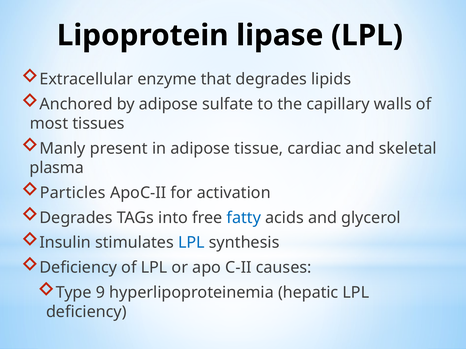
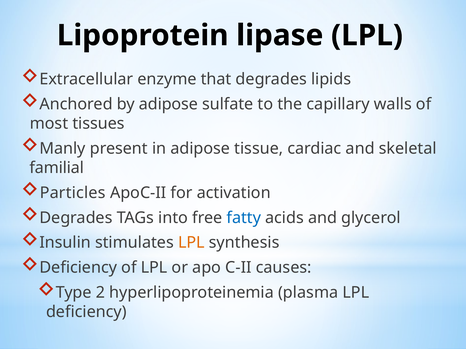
plasma: plasma -> familial
LPL at (191, 243) colour: blue -> orange
9: 9 -> 2
hepatic: hepatic -> plasma
